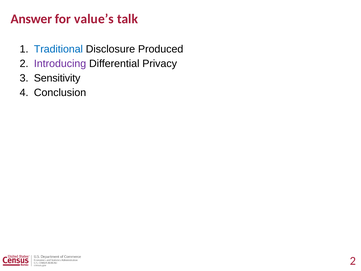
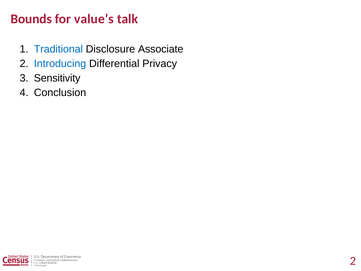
Answer: Answer -> Bounds
Produced: Produced -> Associate
Introducing colour: purple -> blue
